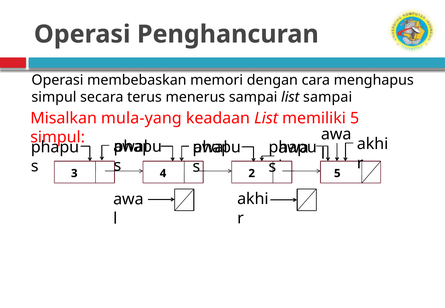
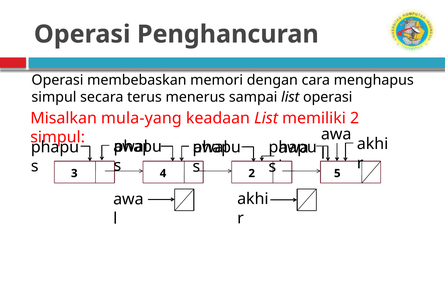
list sampai: sampai -> operasi
memiliki 5: 5 -> 2
